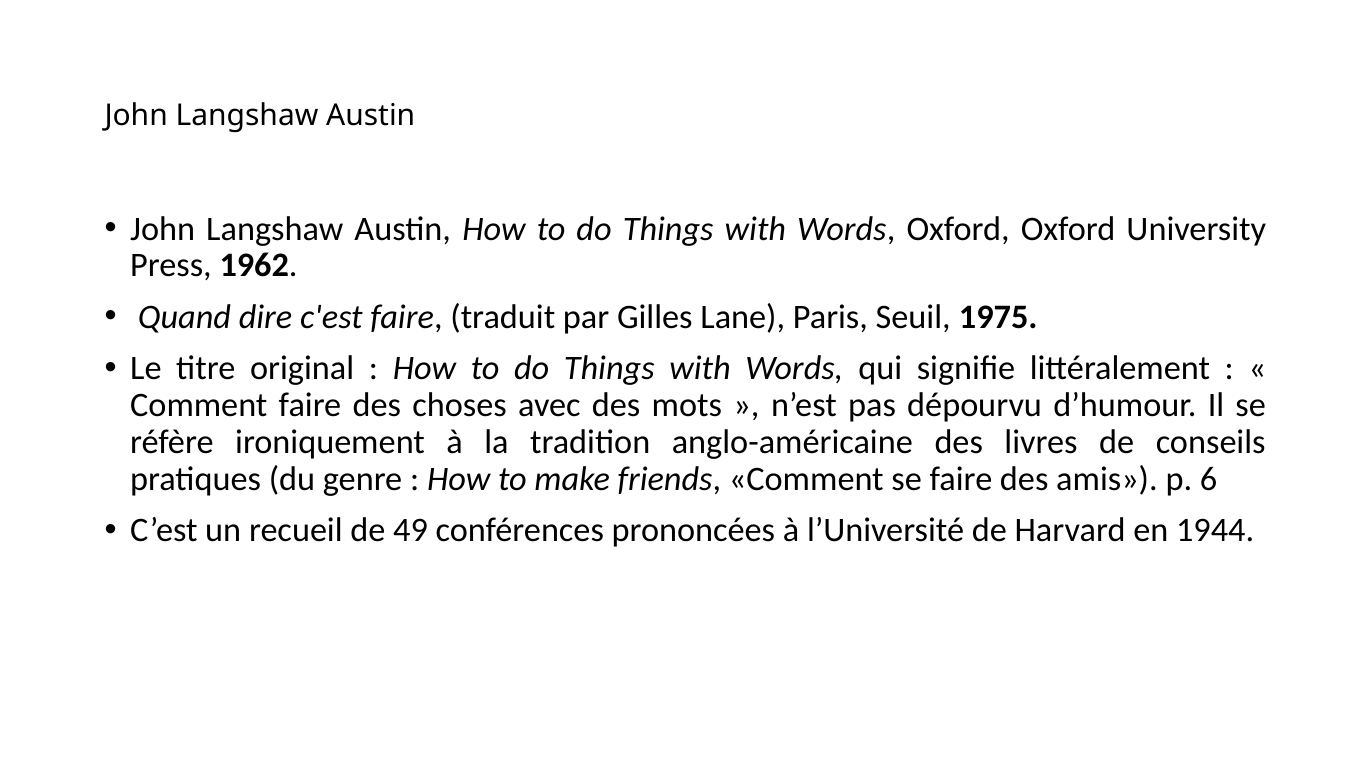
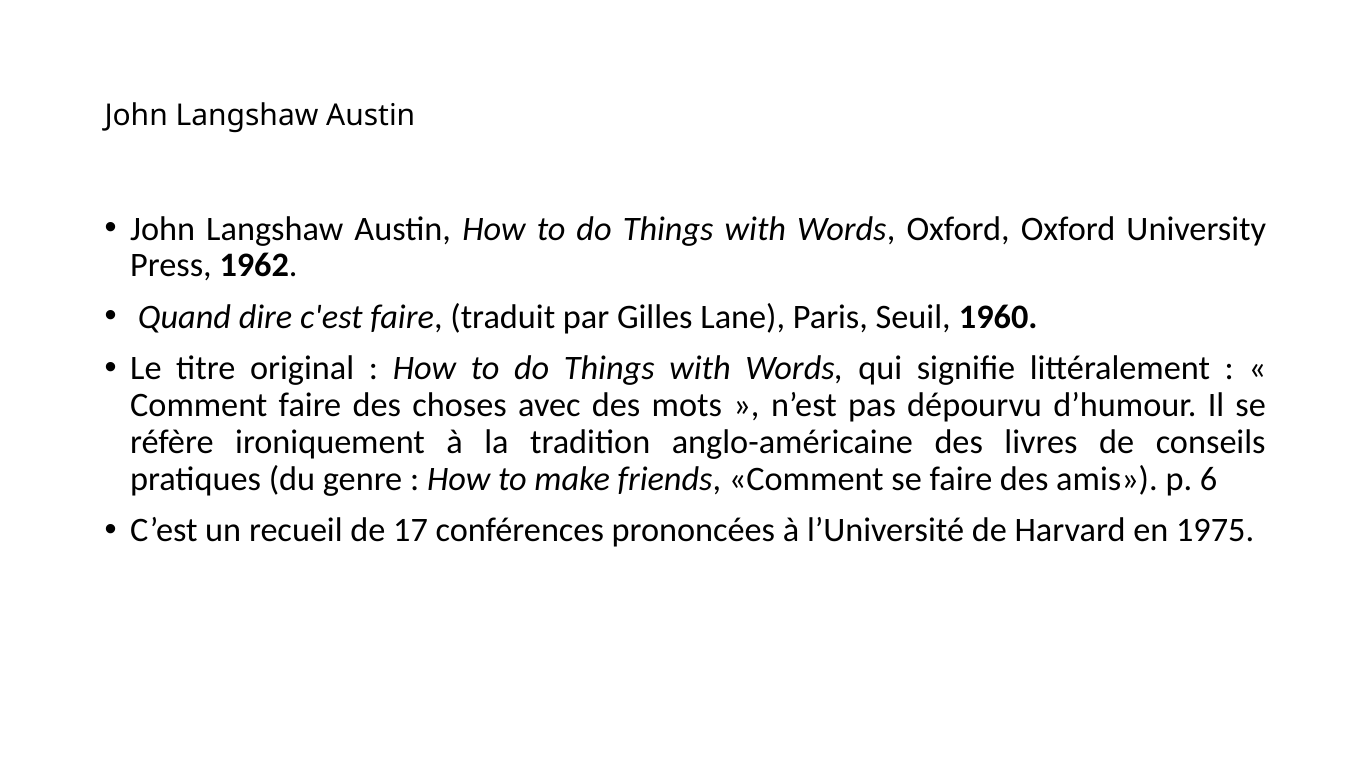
1975: 1975 -> 1960
49: 49 -> 17
1944: 1944 -> 1975
